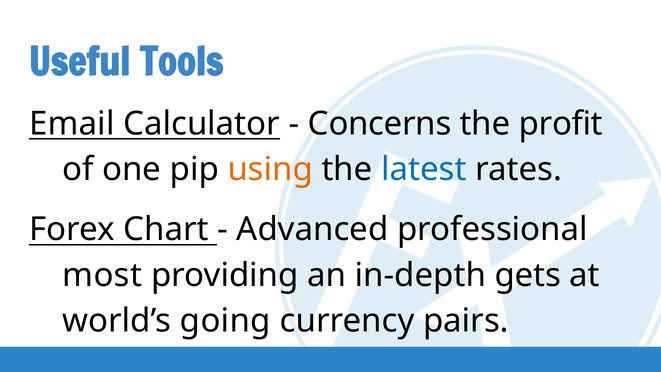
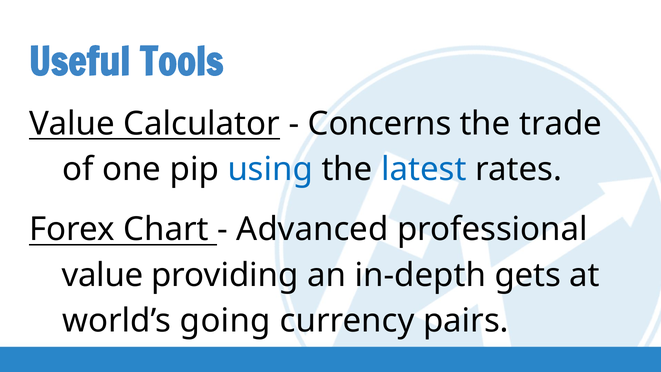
Email at (72, 124): Email -> Value
profit: profit -> trade
using colour: orange -> blue
most at (102, 275): most -> value
